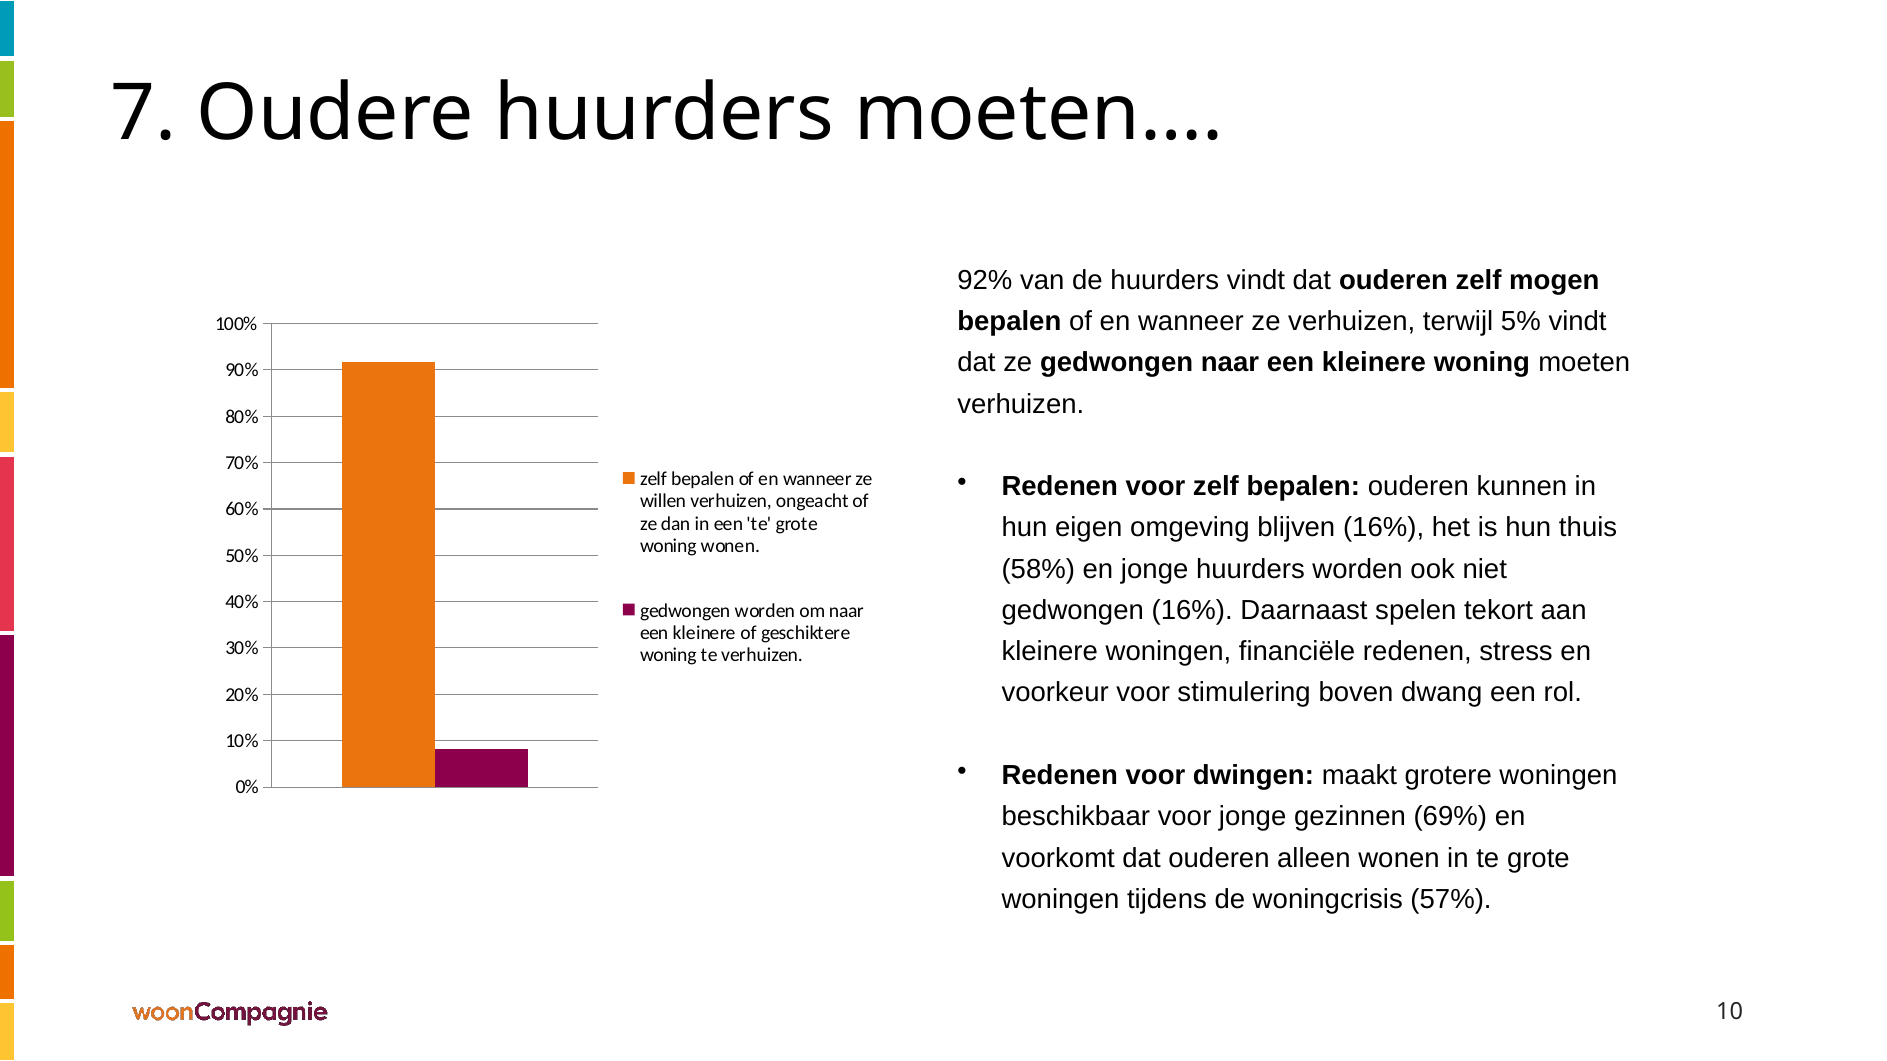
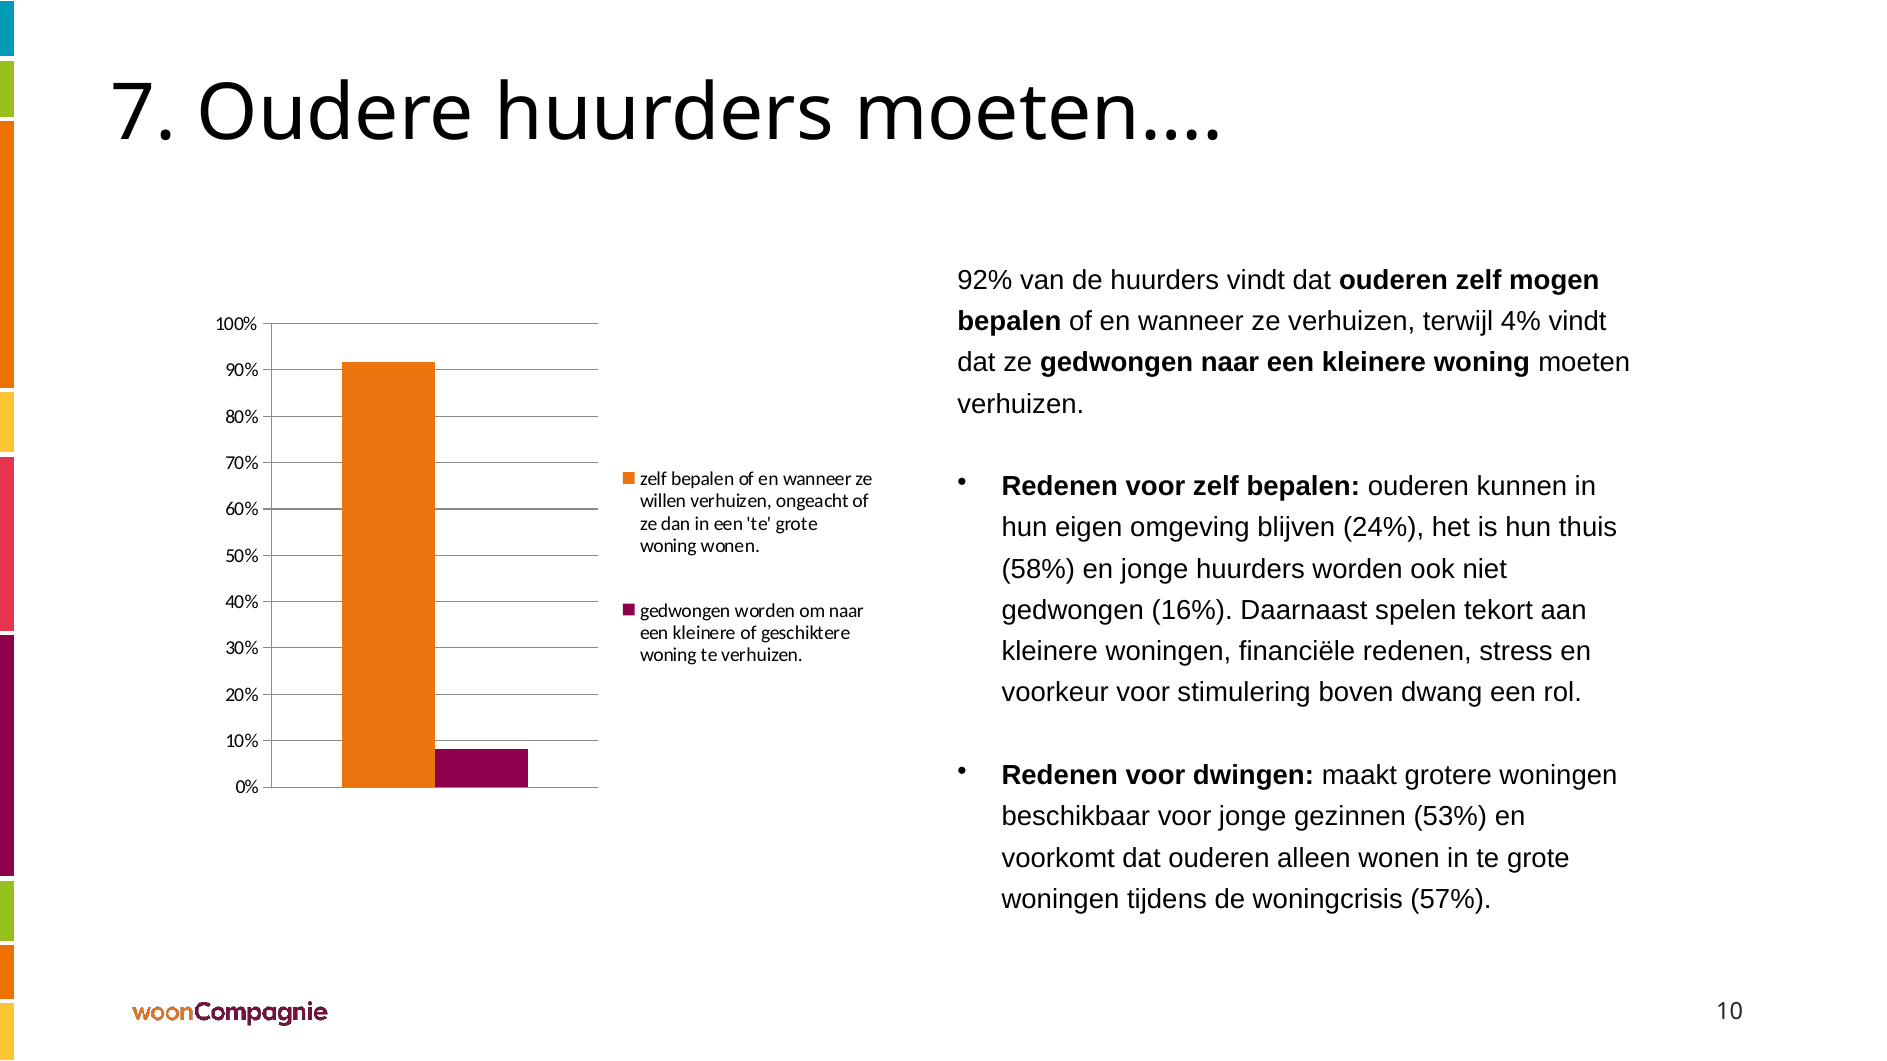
5%: 5% -> 4%
blijven 16%: 16% -> 24%
69%: 69% -> 53%
